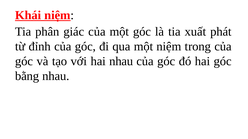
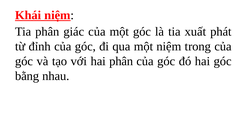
hai nhau: nhau -> phân
